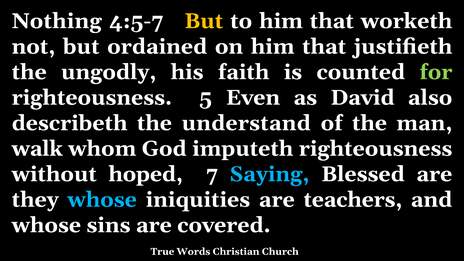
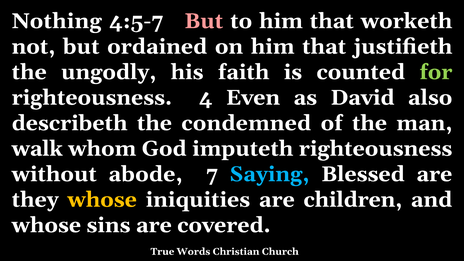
But at (204, 21) colour: yellow -> pink
5: 5 -> 4
understand: understand -> condemned
hoped: hoped -> abode
whose at (102, 200) colour: light blue -> yellow
teachers: teachers -> children
